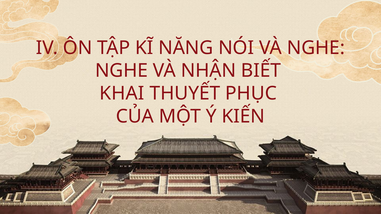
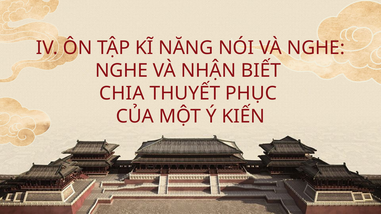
KHAI: KHAI -> CHIA
